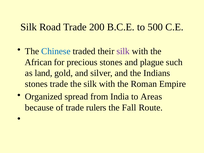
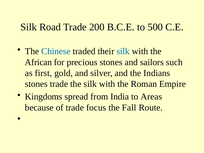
silk at (123, 51) colour: purple -> blue
plague: plague -> sailors
land: land -> first
Organized: Organized -> Kingdoms
rulers: rulers -> focus
